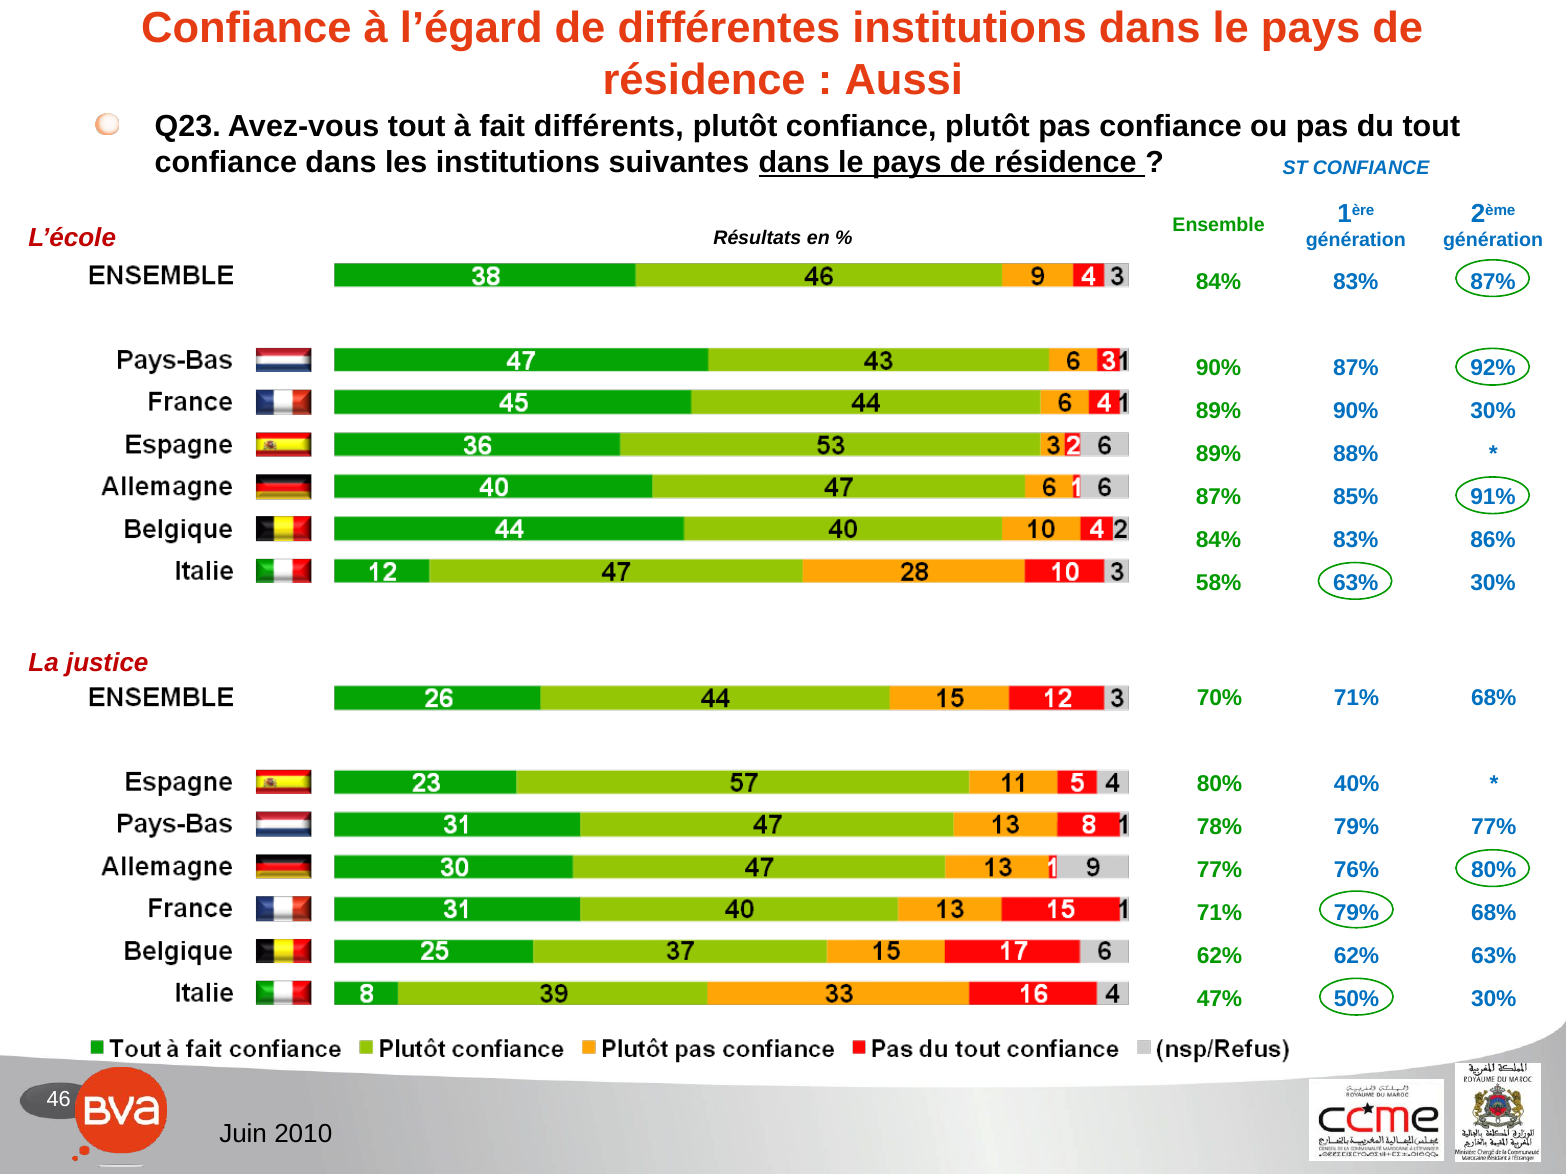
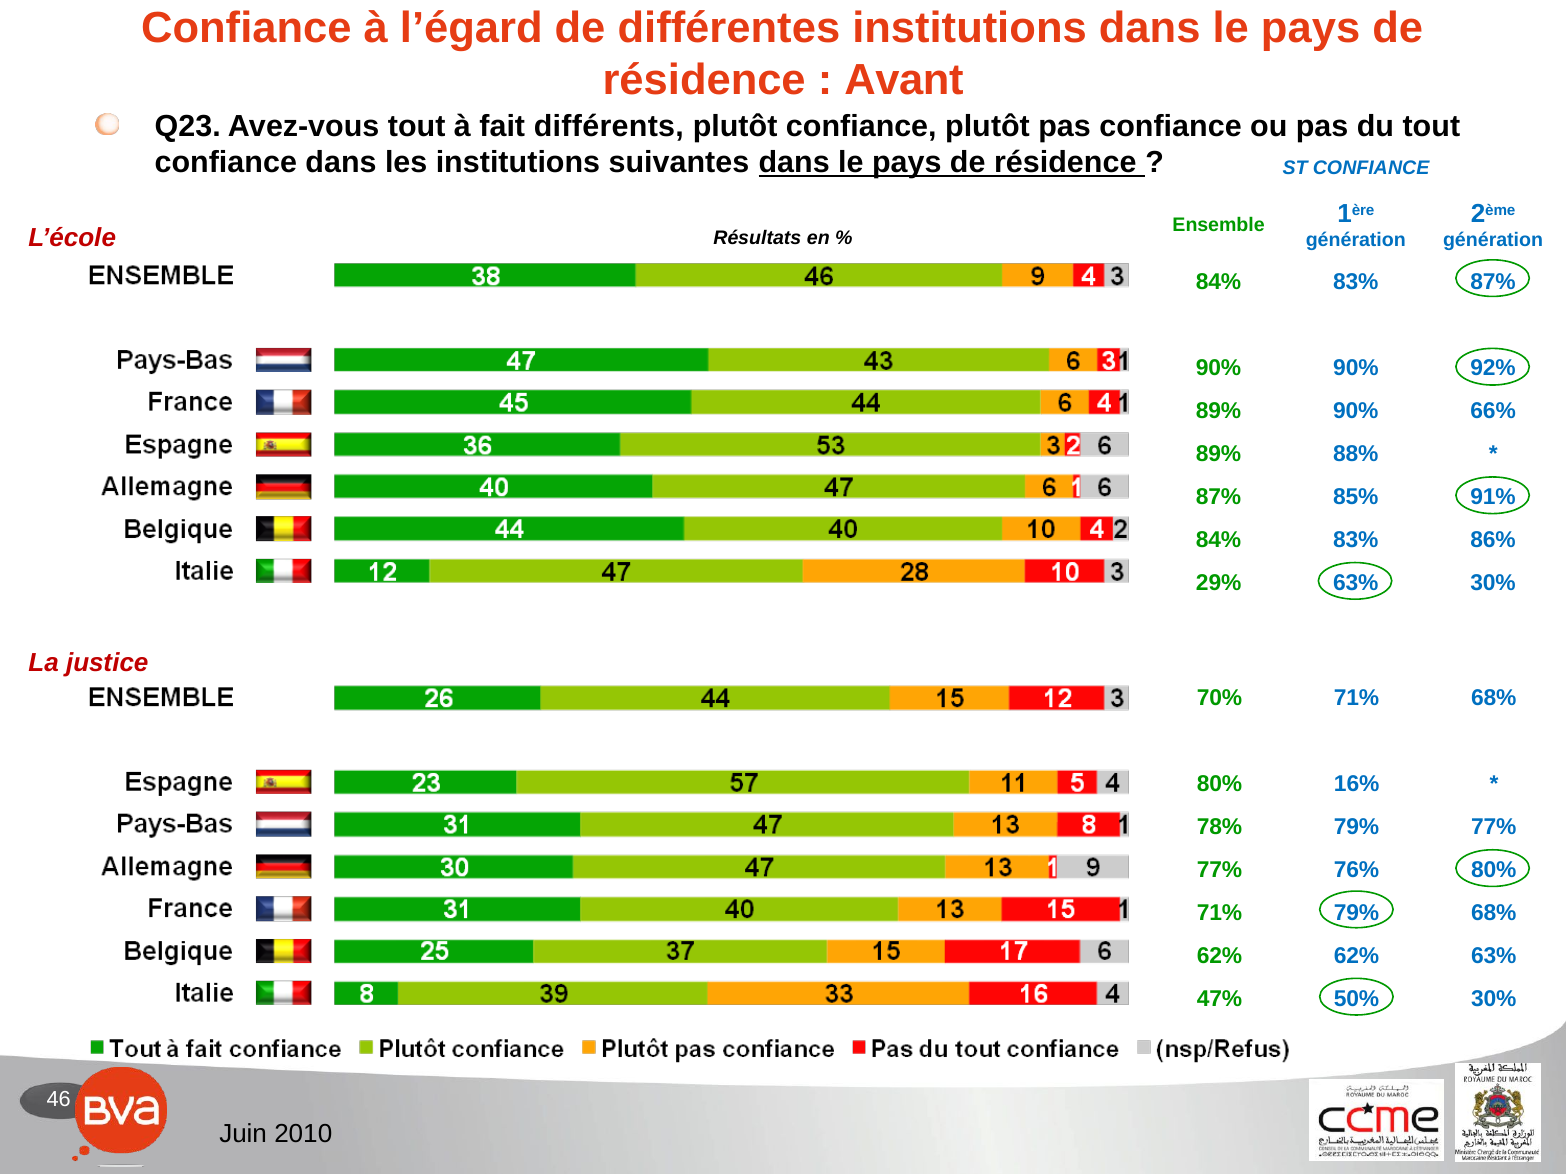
Aussi: Aussi -> Avant
90% 87%: 87% -> 90%
90% 30%: 30% -> 66%
58%: 58% -> 29%
40%: 40% -> 16%
